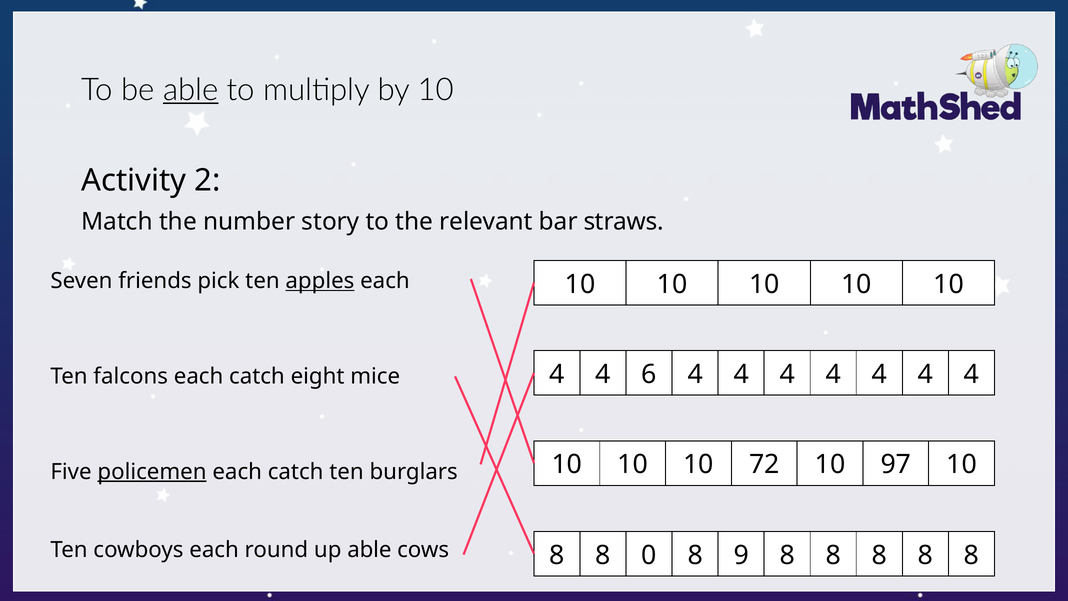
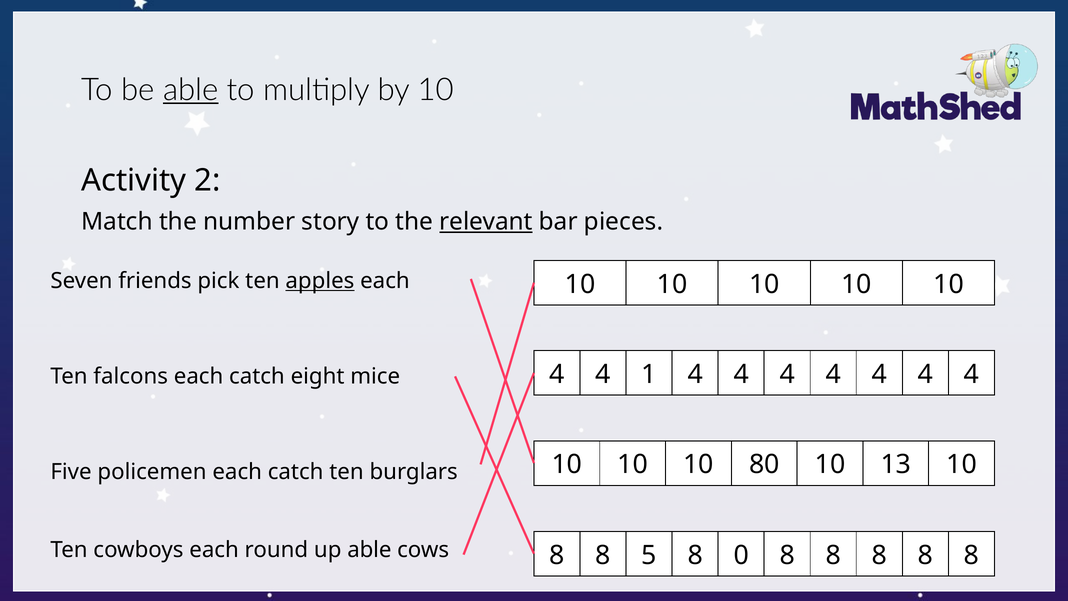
relevant underline: none -> present
straws: straws -> pieces
6: 6 -> 1
72: 72 -> 80
97: 97 -> 13
policemen underline: present -> none
0: 0 -> 5
9: 9 -> 0
